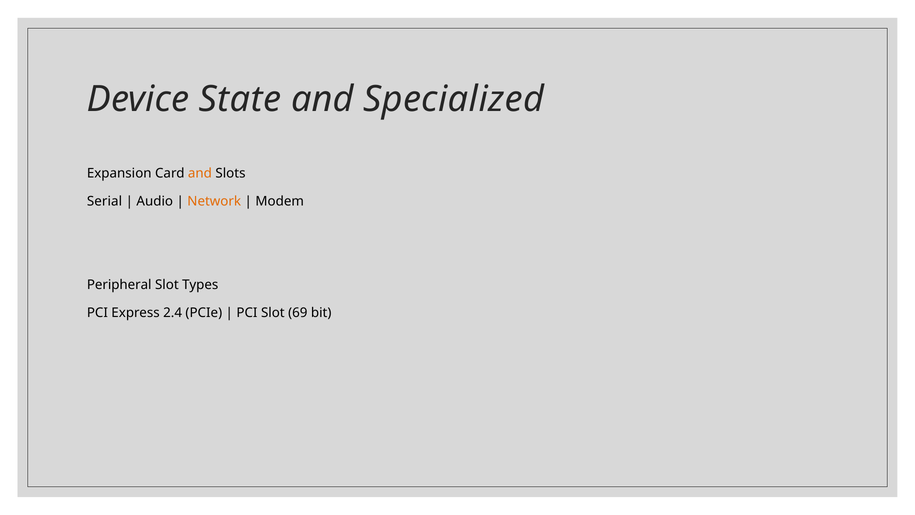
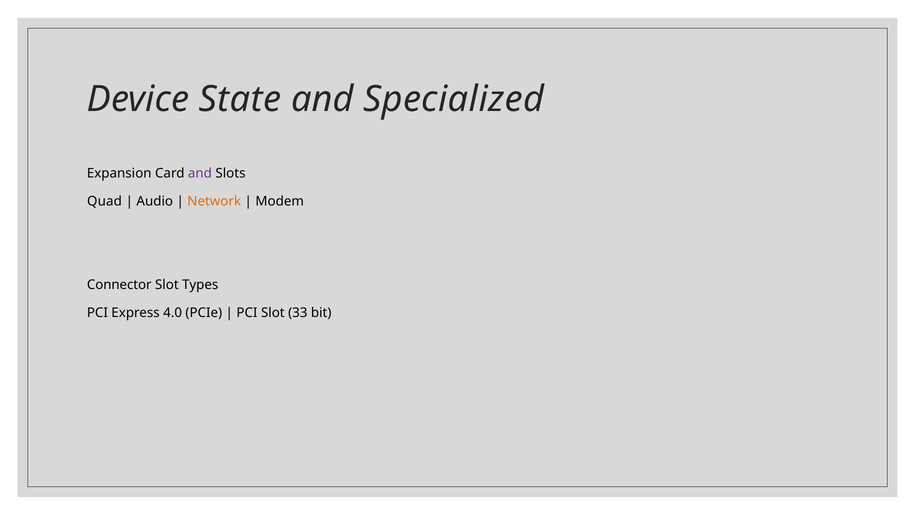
and at (200, 173) colour: orange -> purple
Serial: Serial -> Quad
Peripheral: Peripheral -> Connector
2.4: 2.4 -> 4.0
69: 69 -> 33
